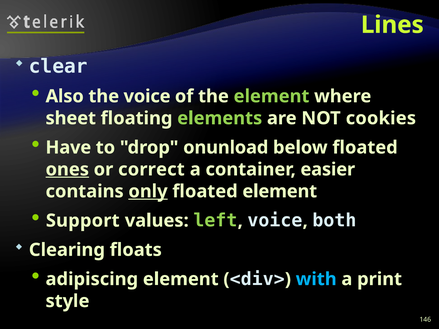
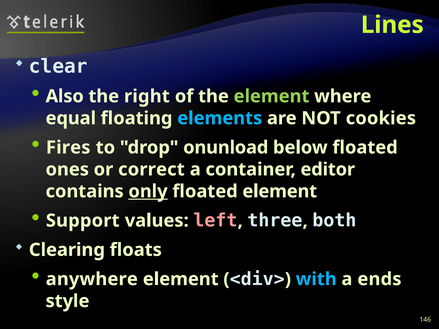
the voice: voice -> right
sheet: sheet -> equal
elements colour: light green -> light blue
Have: Have -> Fires
ones underline: present -> none
easier: easier -> editor
left colour: light green -> pink
voice at (275, 221): voice -> three
adipiscing: adipiscing -> anywhere
print: print -> ends
